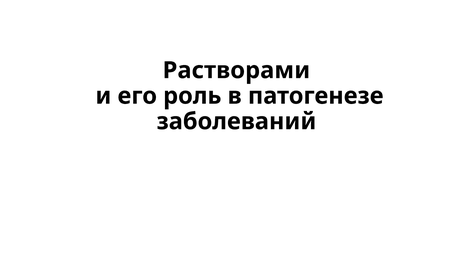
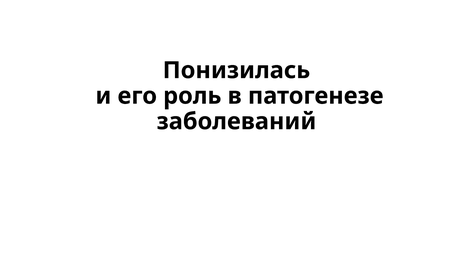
Растворами: Растворами -> Понизилась
